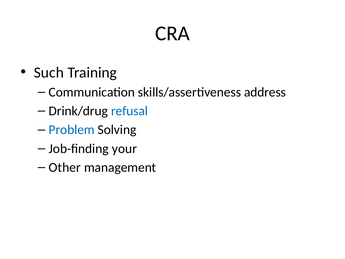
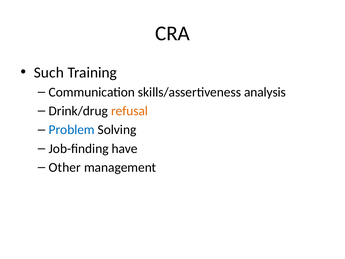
address: address -> analysis
refusal colour: blue -> orange
your: your -> have
